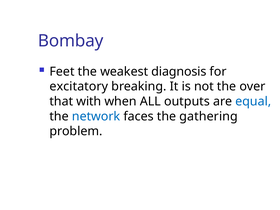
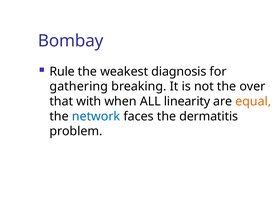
Feet: Feet -> Rule
excitatory: excitatory -> gathering
outputs: outputs -> linearity
equal colour: blue -> orange
gathering: gathering -> dermatitis
